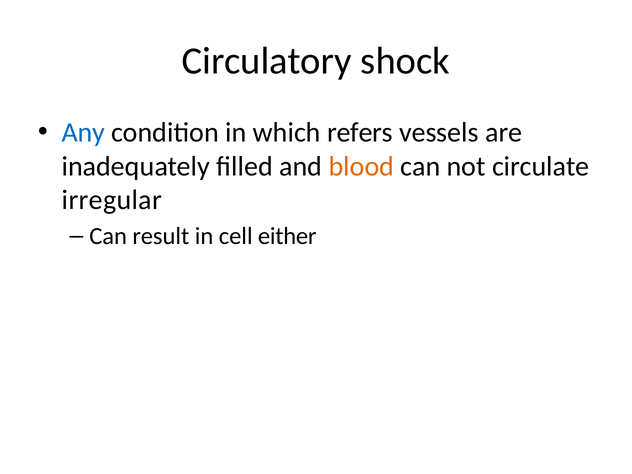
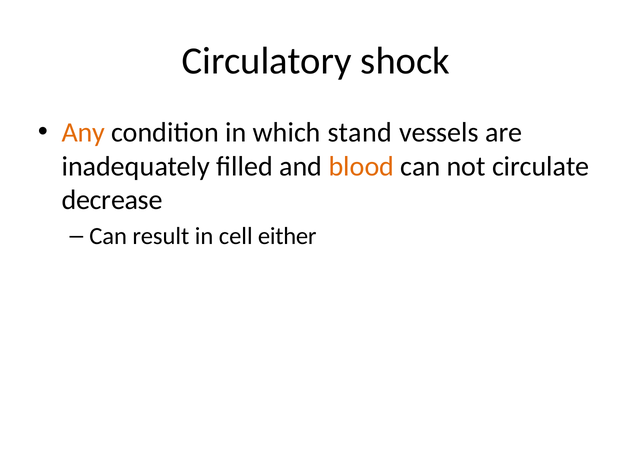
Any colour: blue -> orange
refers: refers -> stand
irregular: irregular -> decrease
